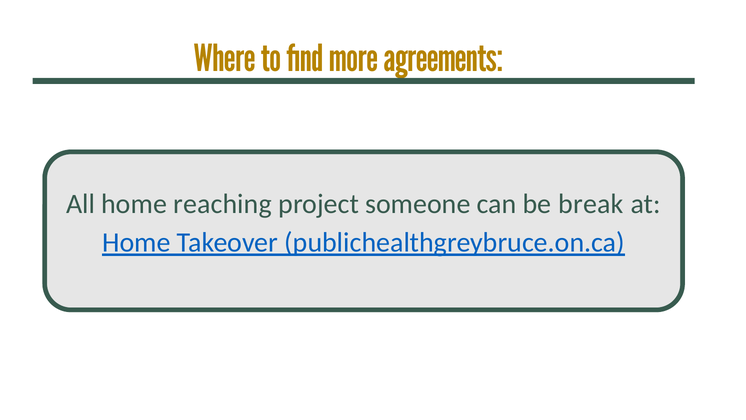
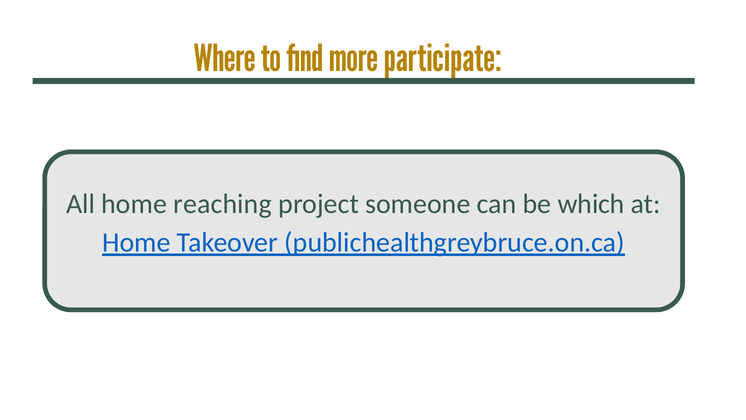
agreements: agreements -> participate
break: break -> which
